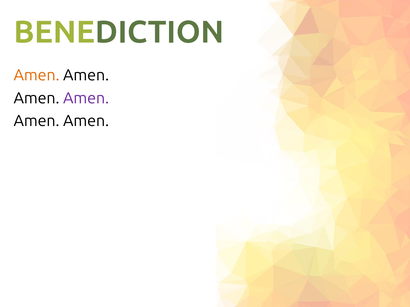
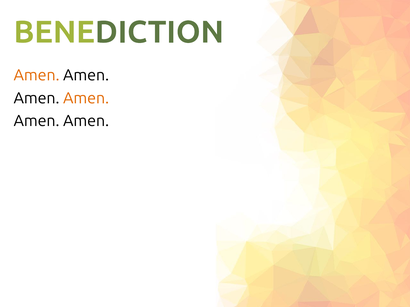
Amen at (86, 98) colour: purple -> orange
